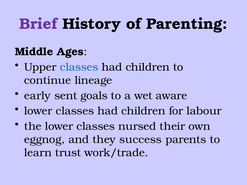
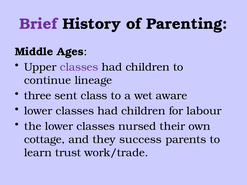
classes at (79, 67) colour: blue -> purple
early: early -> three
goals: goals -> class
eggnog: eggnog -> cottage
